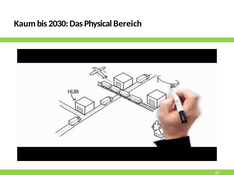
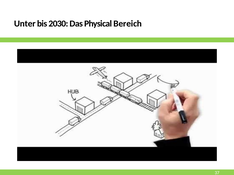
Kaum: Kaum -> Unter
